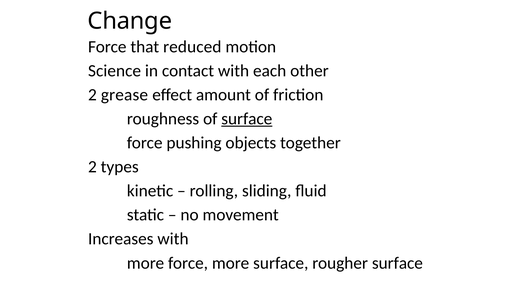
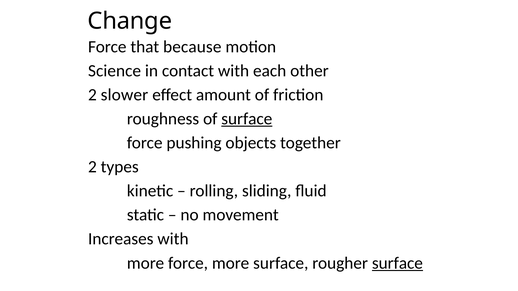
reduced: reduced -> because
grease: grease -> slower
surface at (397, 263) underline: none -> present
